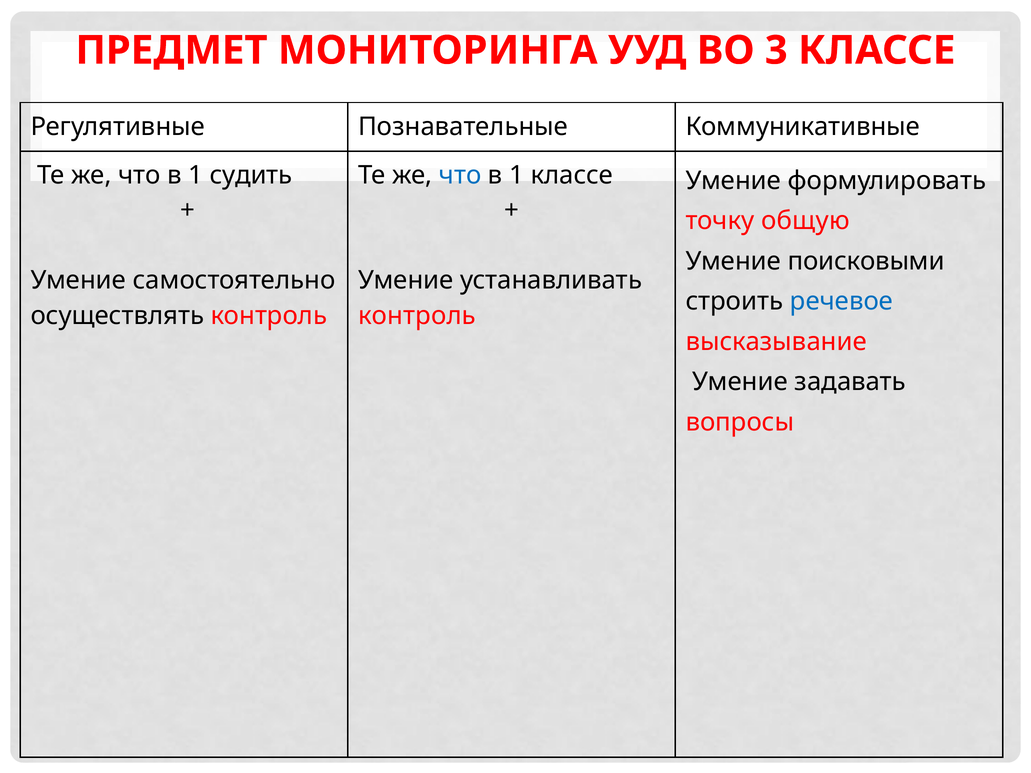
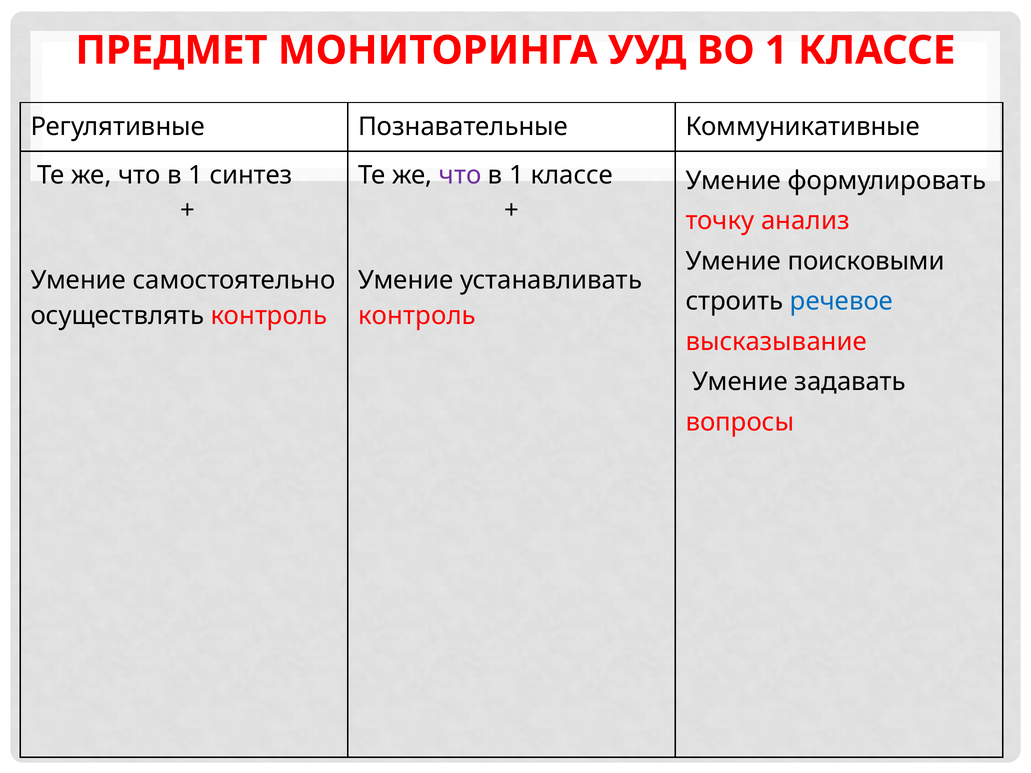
ВО 3: 3 -> 1
судить: судить -> синтез
что at (460, 175) colour: blue -> purple
общую: общую -> анализ
